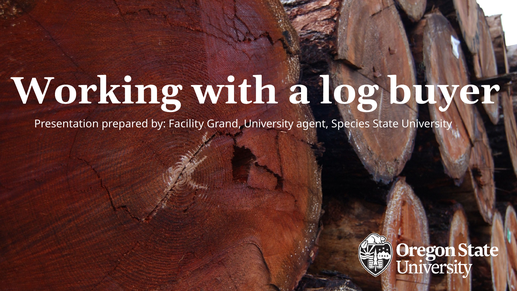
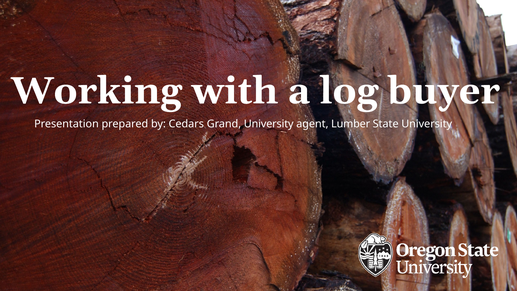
Facility: Facility -> Cedars
Species: Species -> Lumber
